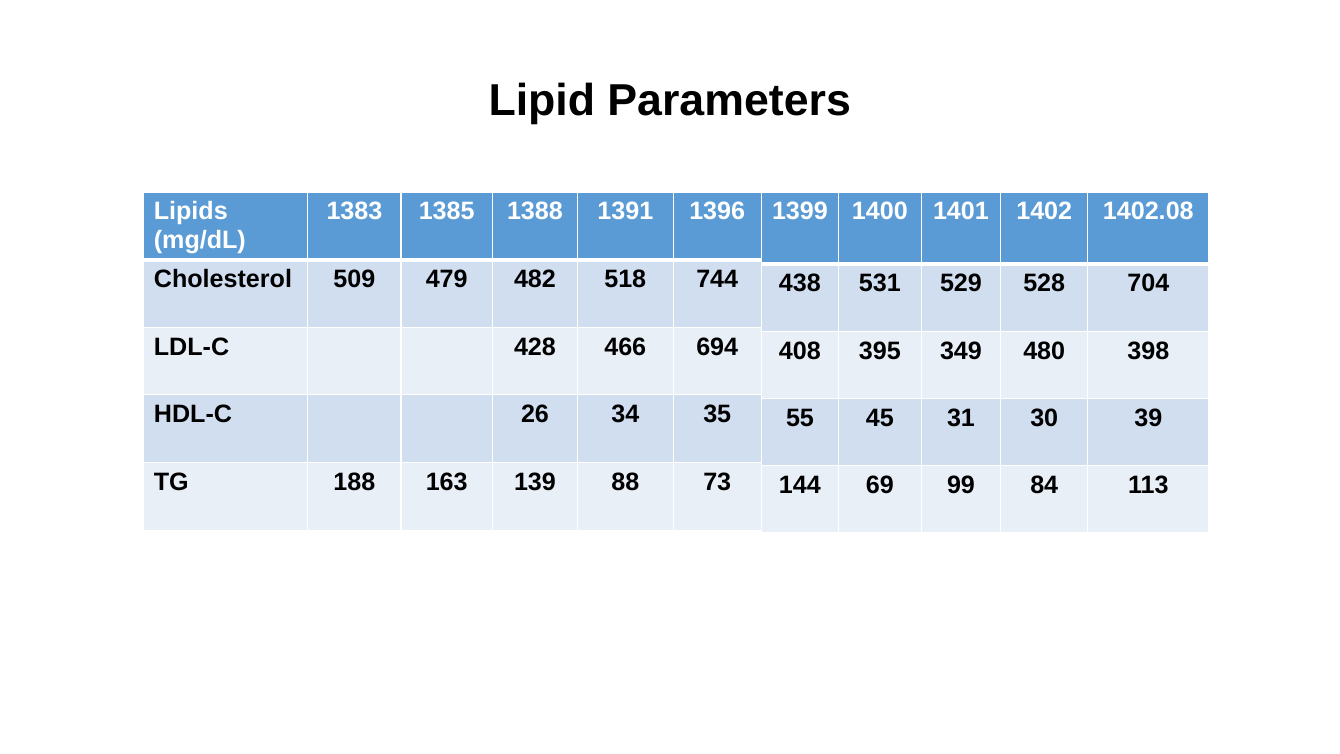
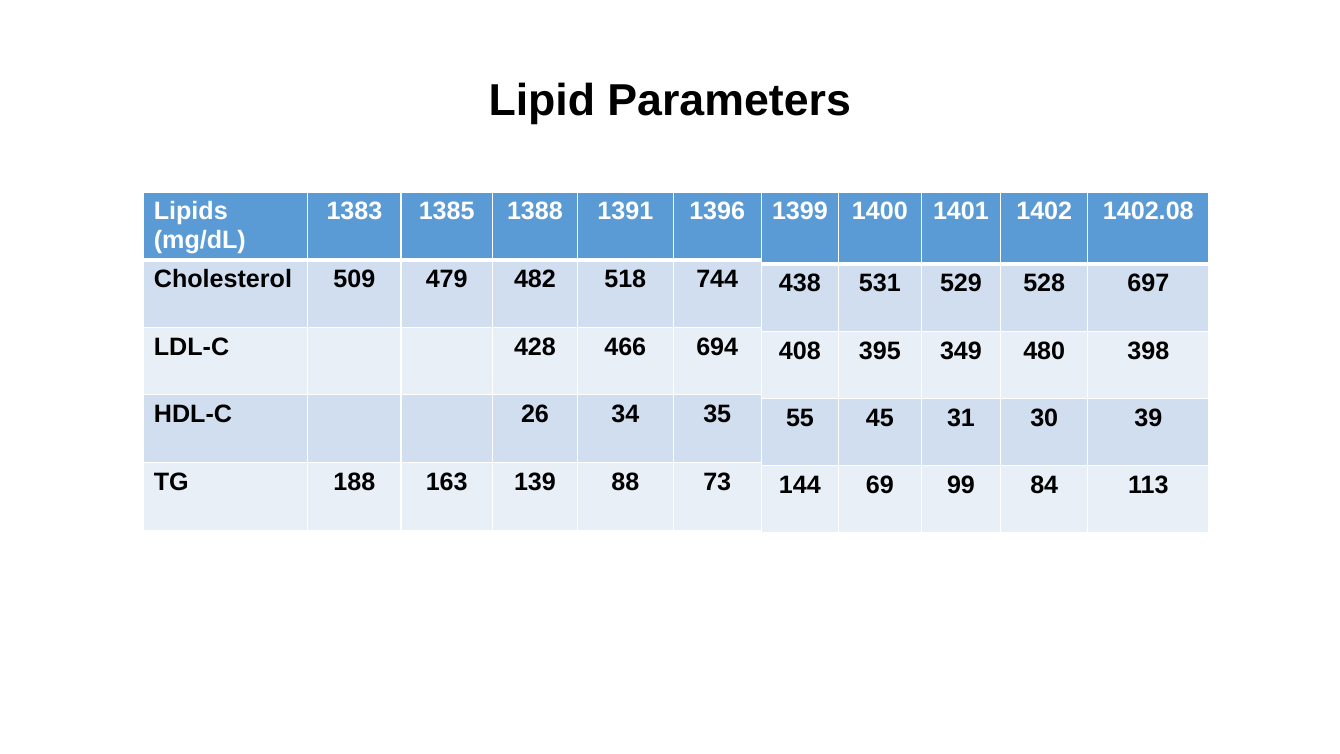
704: 704 -> 697
